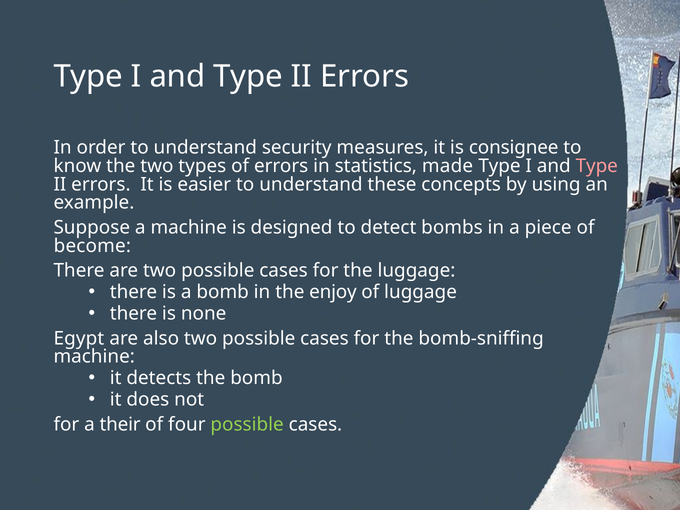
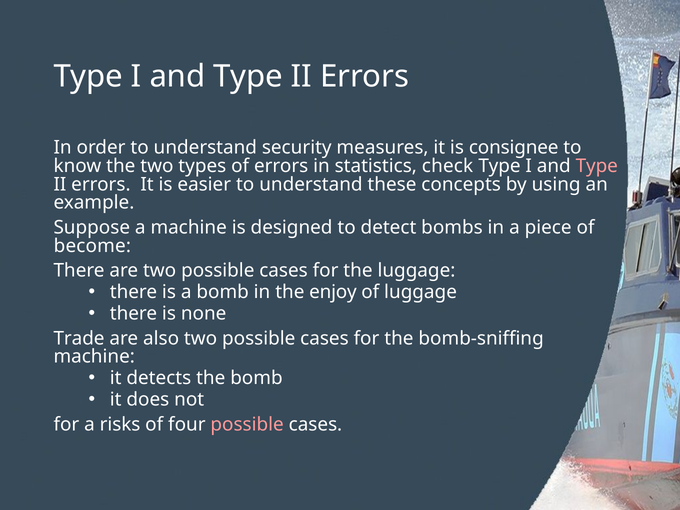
made: made -> check
Egypt: Egypt -> Trade
their: their -> risks
possible at (247, 424) colour: light green -> pink
